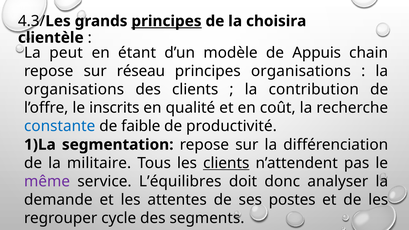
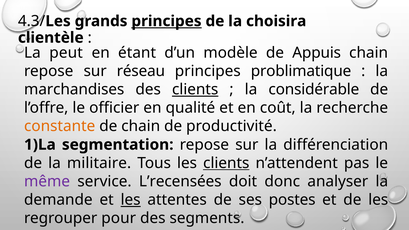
principes organisations: organisations -> problimatique
organisations at (74, 89): organisations -> marchandises
clients at (195, 89) underline: none -> present
contribution: contribution -> considérable
inscrits: inscrits -> officier
constante colour: blue -> orange
de faible: faible -> chain
L’équilibres: L’équilibres -> L’recensées
les at (131, 200) underline: none -> present
cycle: cycle -> pour
